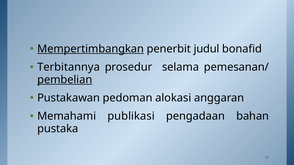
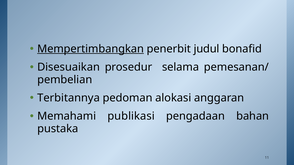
Terbitannya: Terbitannya -> Disesuaikan
pembelian underline: present -> none
Pustakawan: Pustakawan -> Terbitannya
